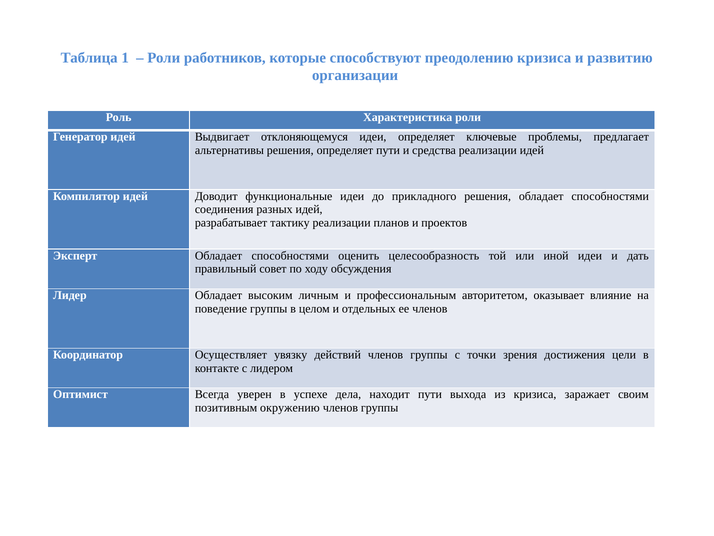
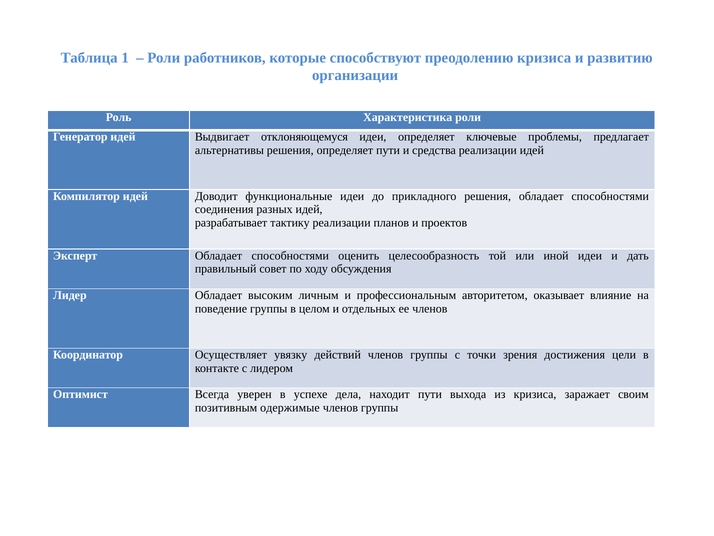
окружению: окружению -> одержимые
